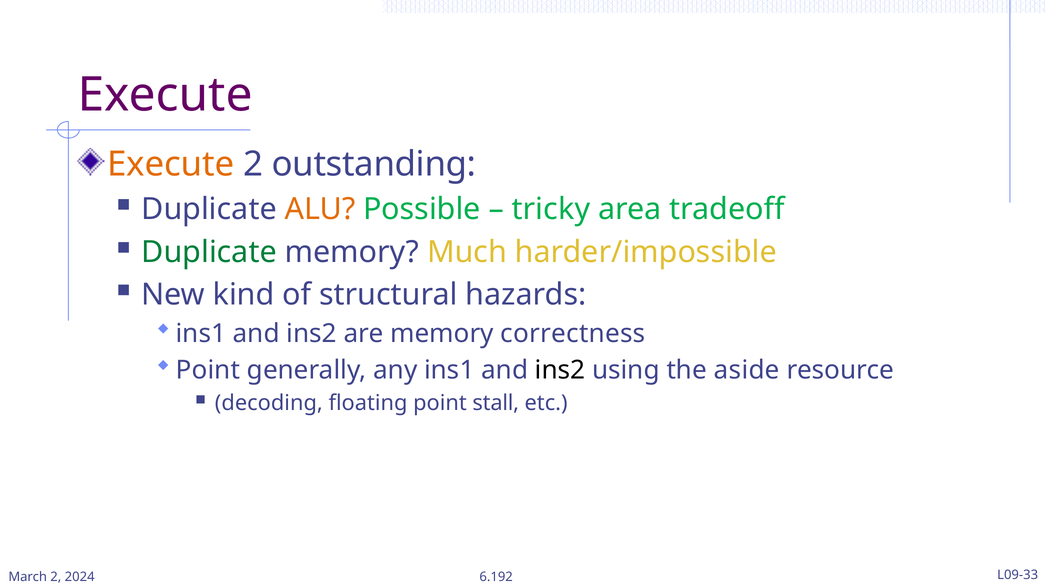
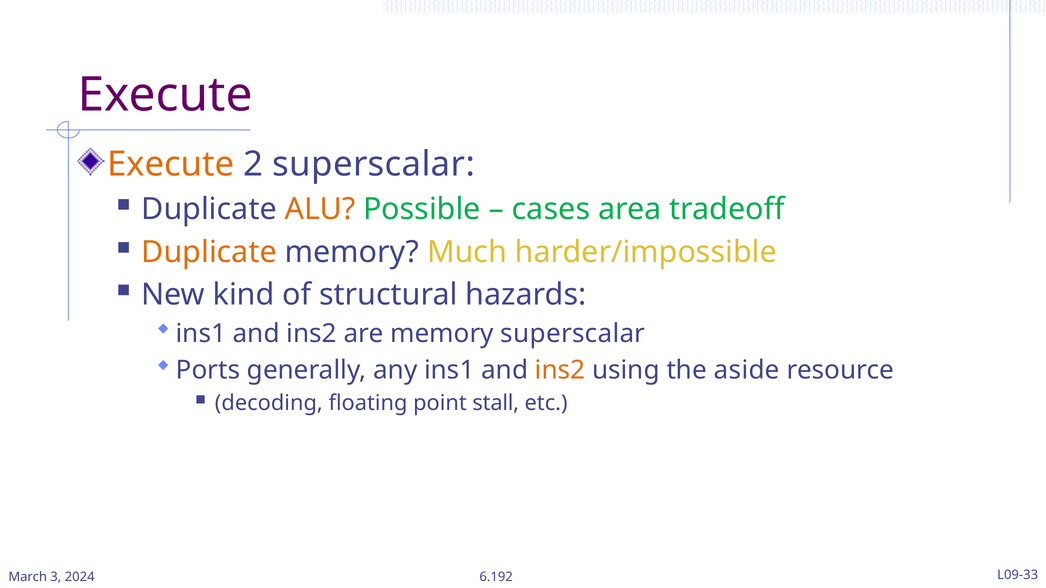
2 outstanding: outstanding -> superscalar
tricky: tricky -> cases
Duplicate at (209, 252) colour: green -> orange
memory correctness: correctness -> superscalar
Point at (208, 370): Point -> Ports
ins2 at (560, 370) colour: black -> orange
March 2: 2 -> 3
